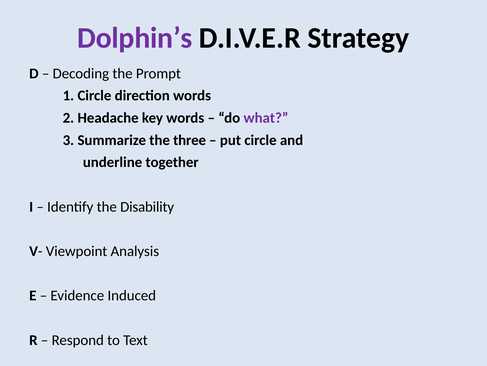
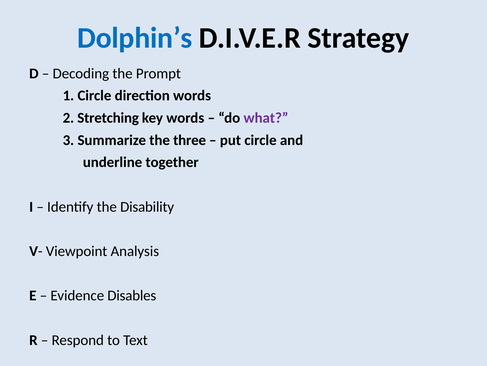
Dolphin’s colour: purple -> blue
Headache: Headache -> Stretching
Induced: Induced -> Disables
